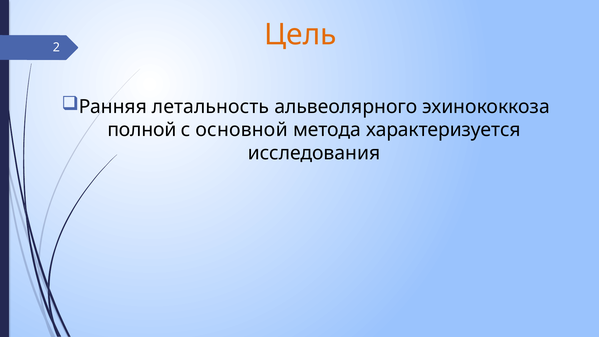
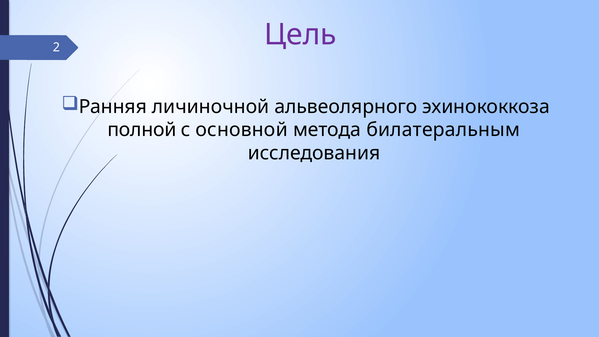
Цель colour: orange -> purple
летальность: летальность -> личиночной
характеризуется: характеризуется -> билатеральным
